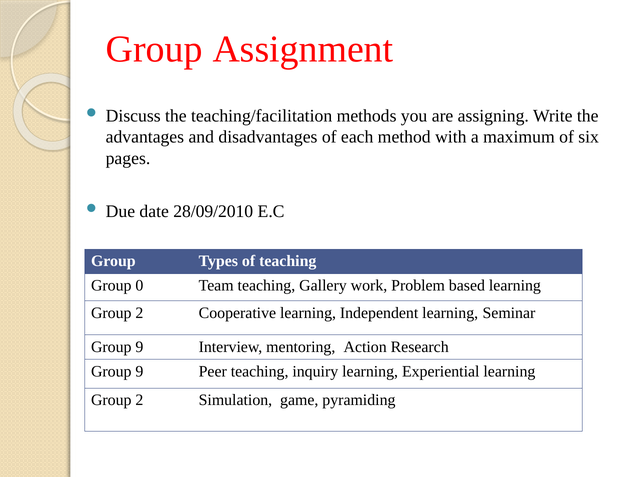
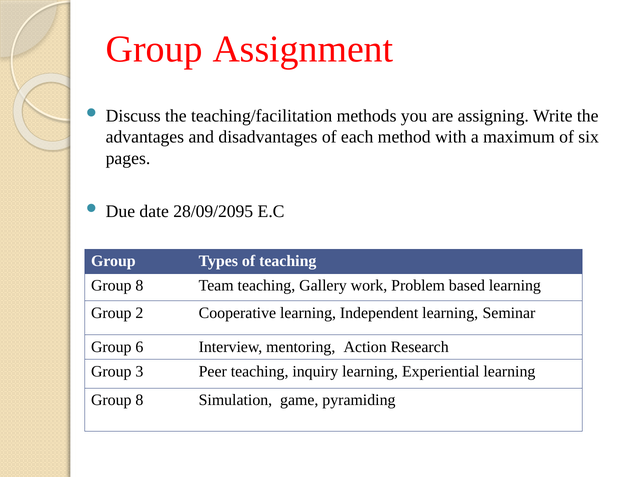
28/09/2010: 28/09/2010 -> 28/09/2095
0 at (139, 285): 0 -> 8
9 at (139, 346): 9 -> 6
9 at (139, 371): 9 -> 3
2 at (139, 400): 2 -> 8
